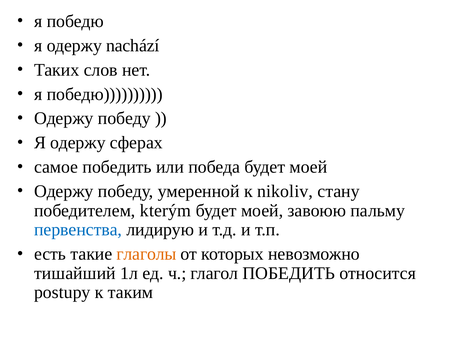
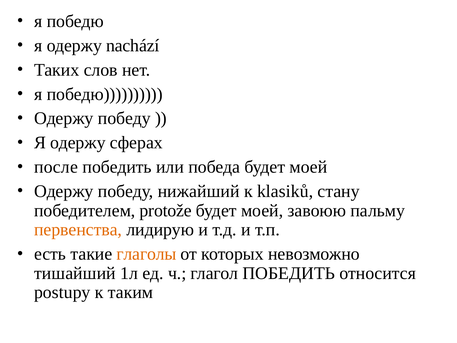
самое: самое -> после
умеренной: умеренной -> нижайший
nikoliv: nikoliv -> klasiků
kterým: kterým -> protože
первенства colour: blue -> orange
